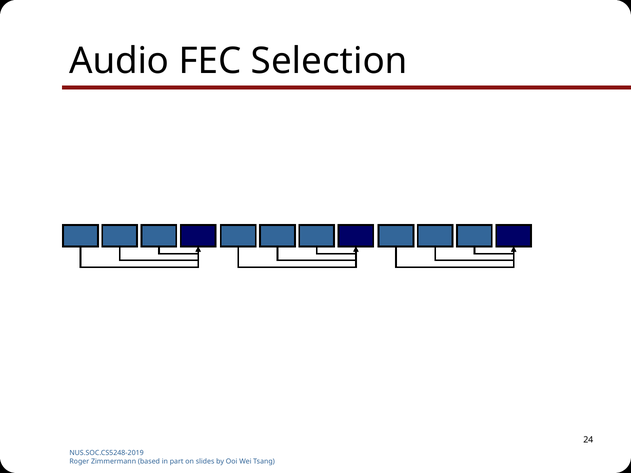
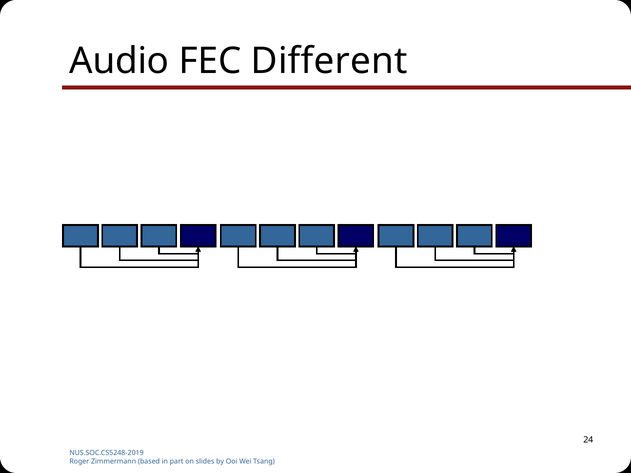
Selection: Selection -> Different
